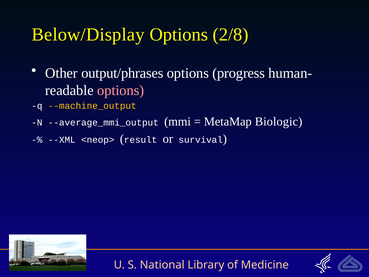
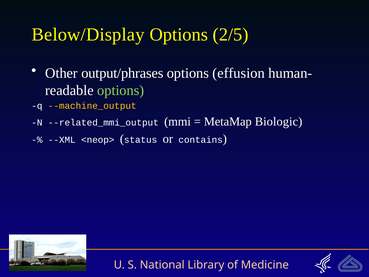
2/8: 2/8 -> 2/5
progress: progress -> effusion
options at (121, 90) colour: pink -> light green
--average_mmi_output: --average_mmi_output -> --related_mmi_output
result: result -> status
survival: survival -> contains
